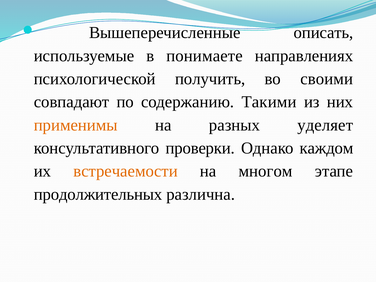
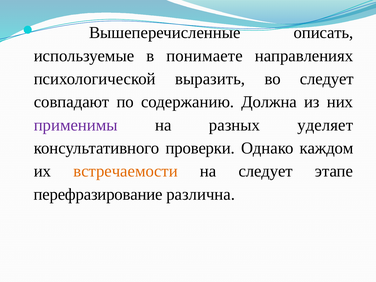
получить: получить -> выразить
во своими: своими -> следует
Такими: Такими -> Должна
применимы colour: orange -> purple
на многом: многом -> следует
продолжительных: продолжительных -> перефразирование
